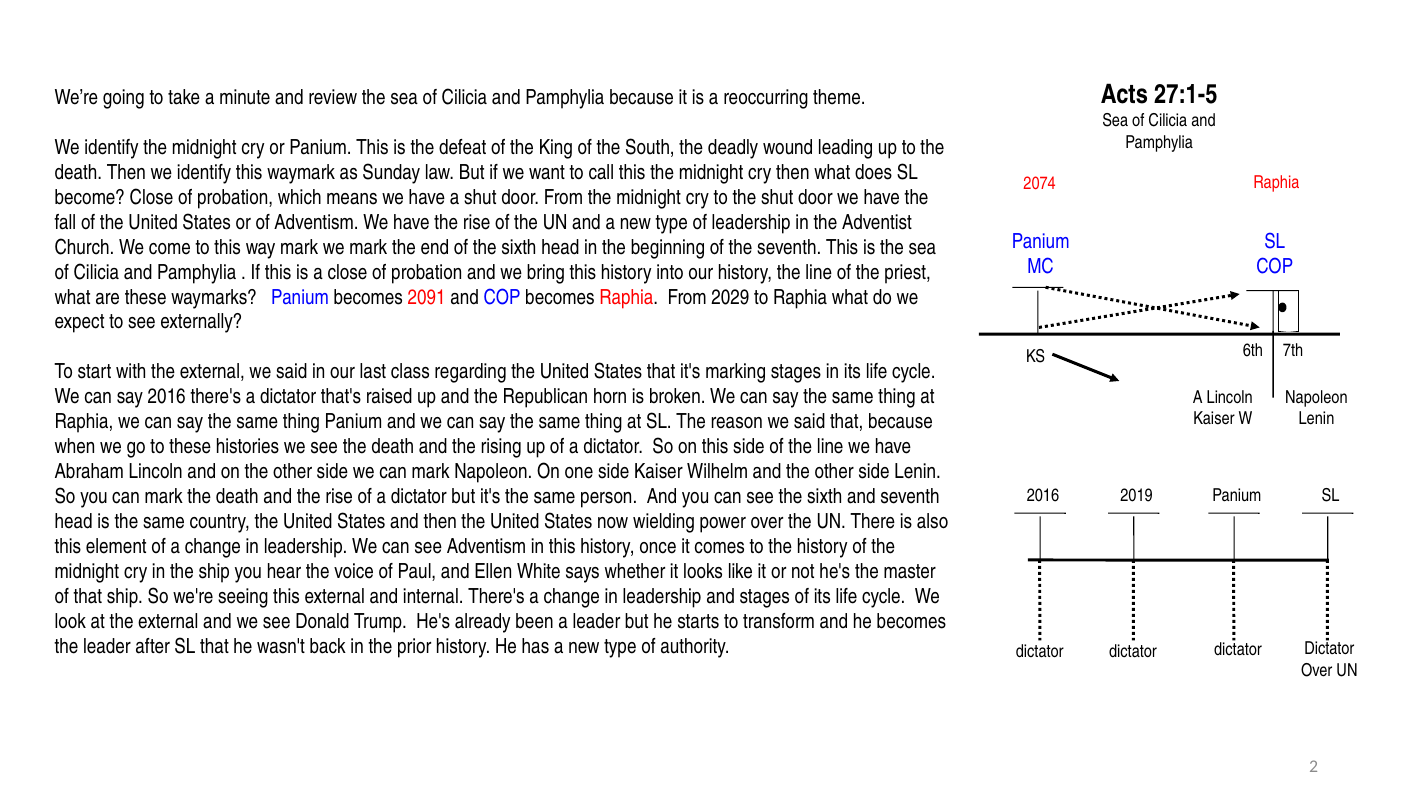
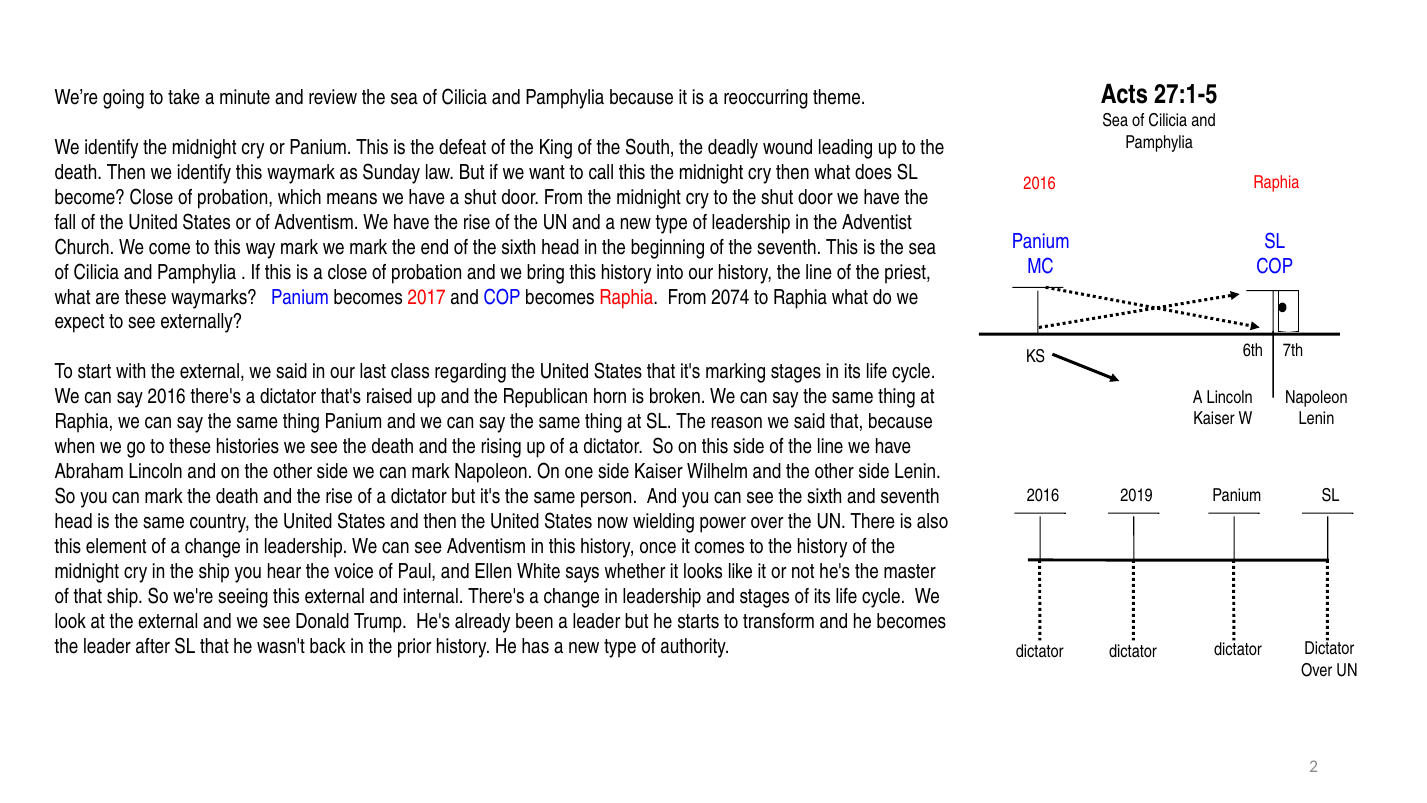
2074 at (1040, 184): 2074 -> 2016
2091: 2091 -> 2017
2029: 2029 -> 2074
